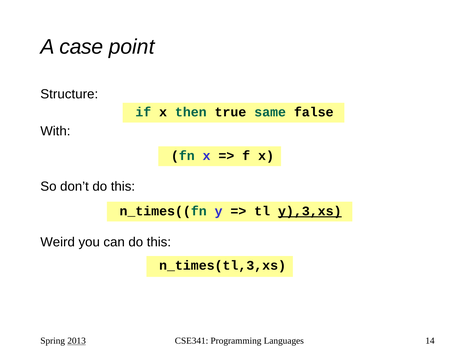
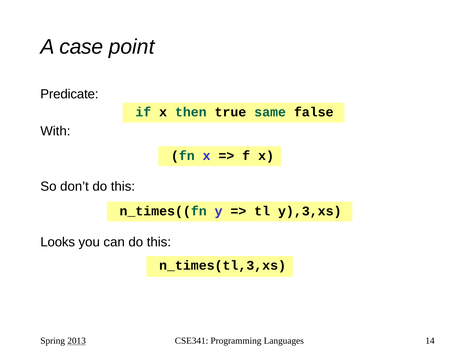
Structure: Structure -> Predicate
y),3,xs underline: present -> none
Weird: Weird -> Looks
